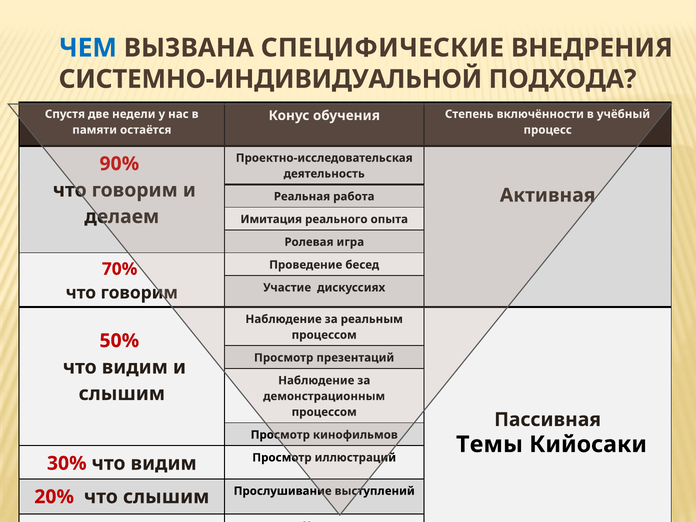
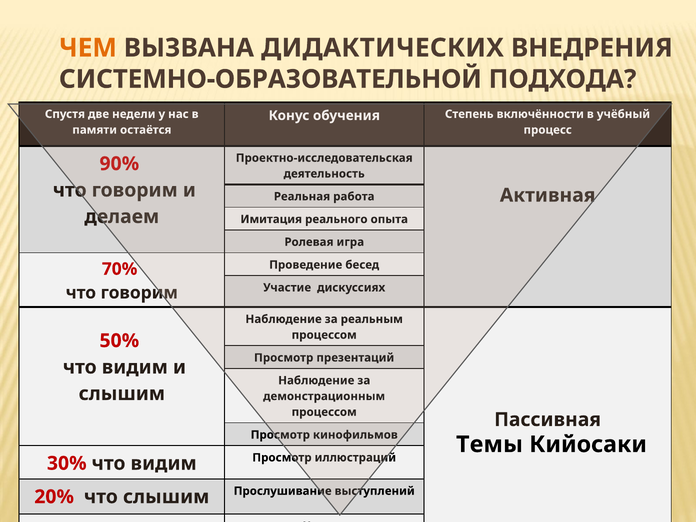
ЧЕМ colour: blue -> orange
СПЕЦИФИЧЕСКИЕ: СПЕЦИФИЧЕСКИЕ -> ДИДАКТИЧЕСКИХ
СИСТЕМНО-ИНДИВИДУАЛЬНОЙ: СИСТЕМНО-ИНДИВИДУАЛЬНОЙ -> СИСТЕМНО-ОБРАЗОВАТЕЛЬНОЙ
